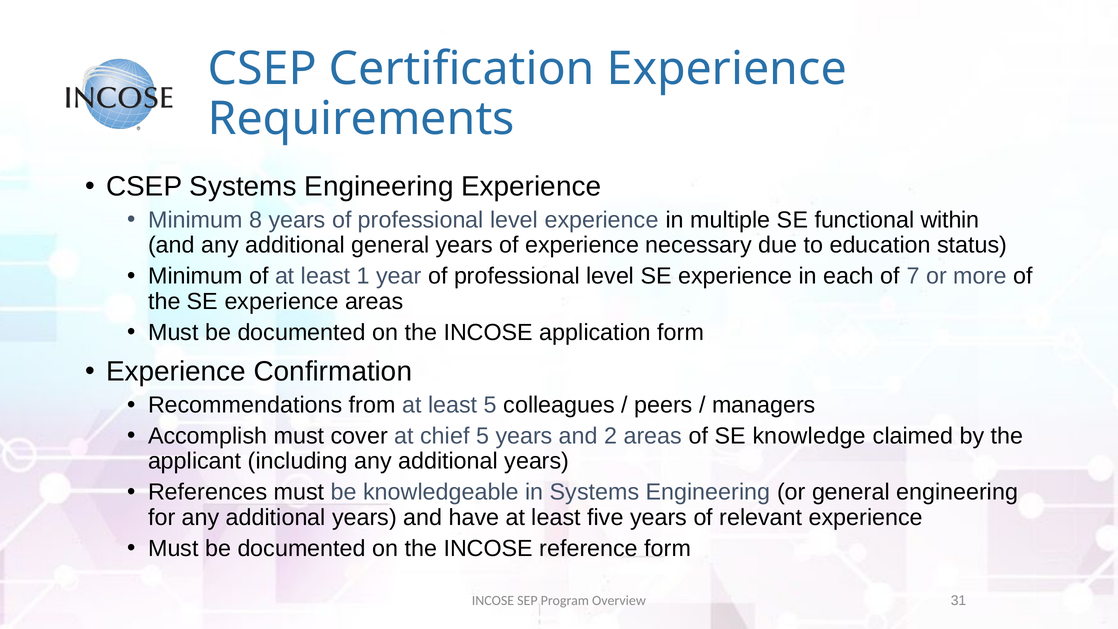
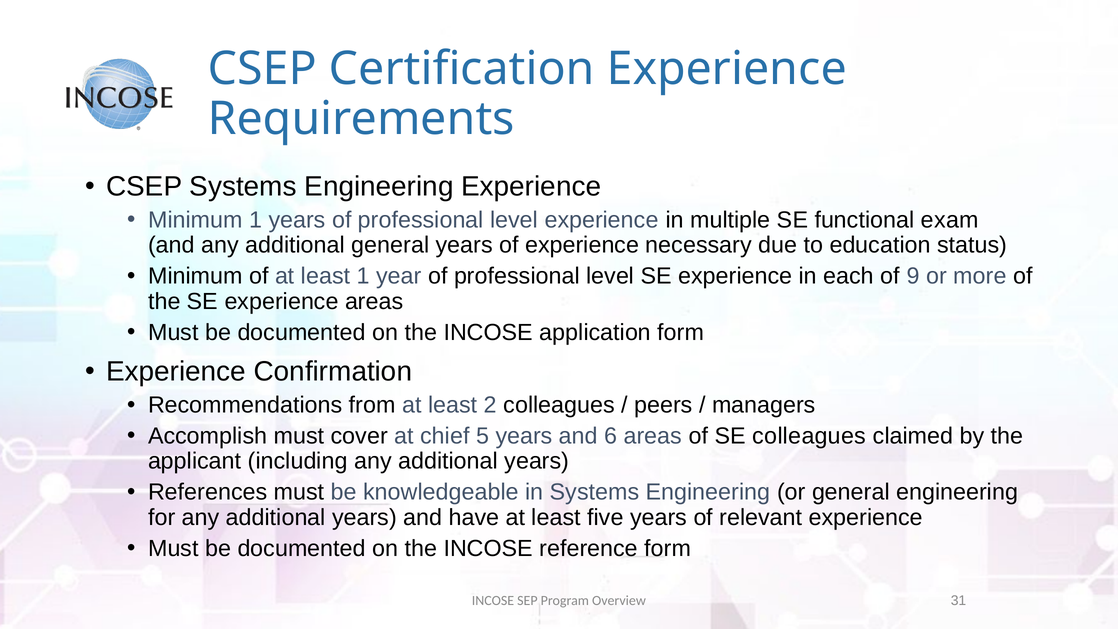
Minimum 8: 8 -> 1
within: within -> exam
7: 7 -> 9
least 5: 5 -> 2
2: 2 -> 6
SE knowledge: knowledge -> colleagues
